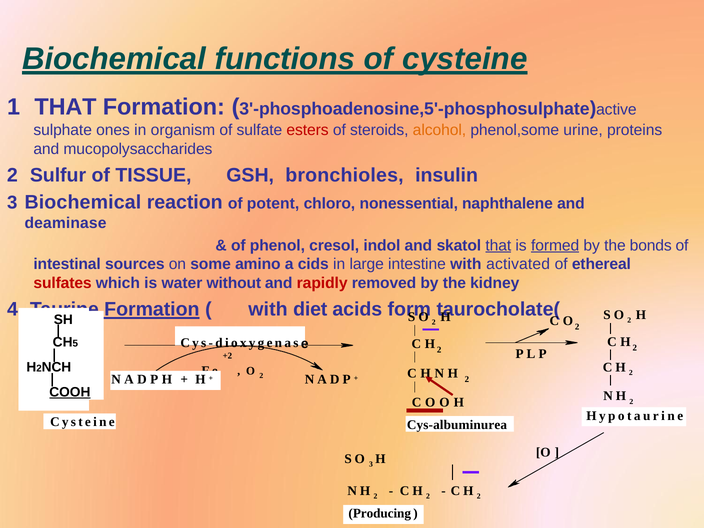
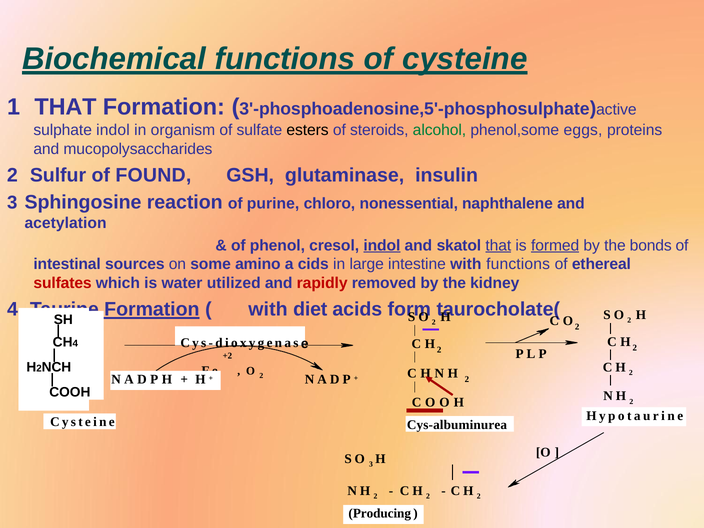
sulphate ones: ones -> indol
esters colour: red -> black
alcohol colour: orange -> green
urine: urine -> eggs
TISSUE: TISSUE -> FOUND
bronchioles: bronchioles -> glutaminase
Biochemical at (83, 202): Biochemical -> Sphingosine
potent: potent -> purine
deaminase: deaminase -> acetylation
indol at (382, 245) underline: none -> present
with activated: activated -> functions
without: without -> utilized
5 at (75, 344): 5 -> 4
COOH underline: present -> none
